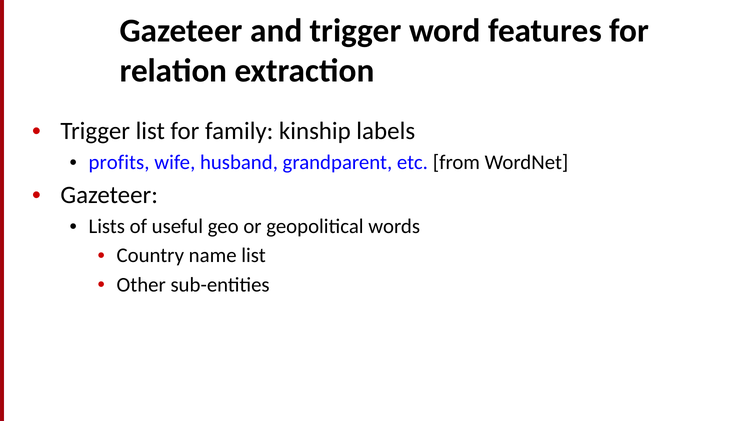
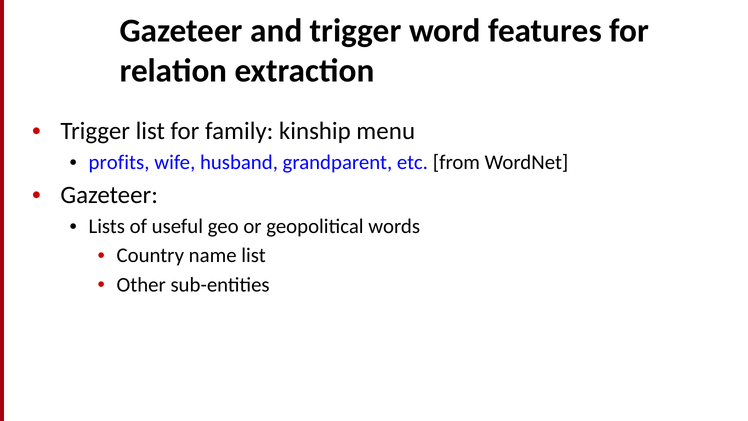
labels: labels -> menu
